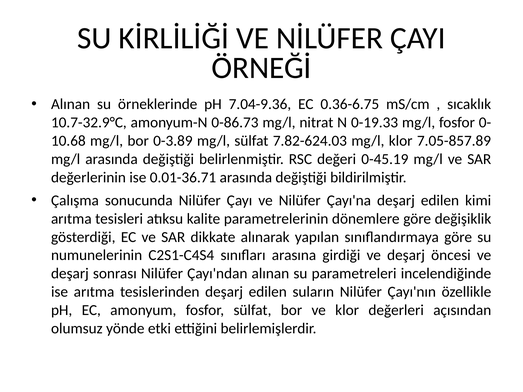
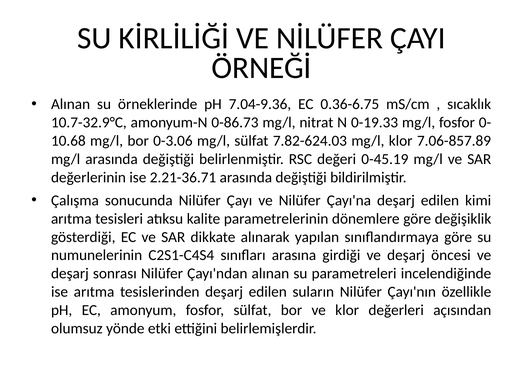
0-3.89: 0-3.89 -> 0-3.06
7.05-857.89: 7.05-857.89 -> 7.06-857.89
0.01-36.71: 0.01-36.71 -> 2.21-36.71
